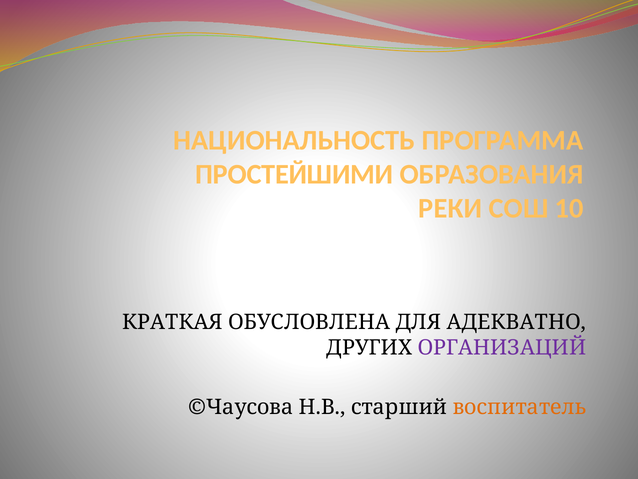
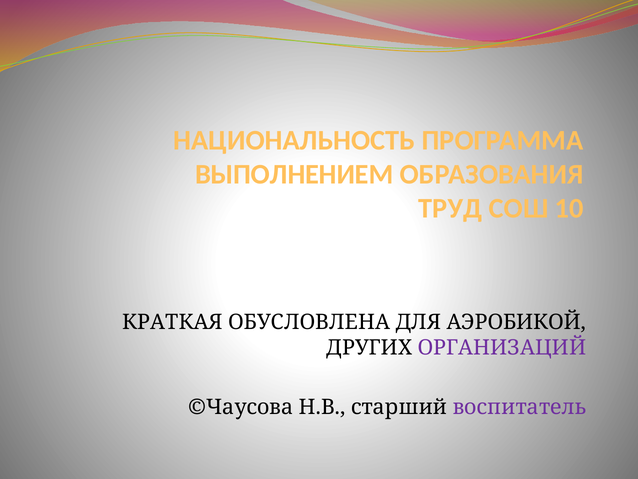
ПРОСТЕЙШИМИ: ПРОСТЕЙШИМИ -> ВЫПОЛНЕНИЕМ
РЕКИ: РЕКИ -> ТРУД
АДЕКВАТНО: АДЕКВАТНО -> АЭРОБИКОЙ
воспитатель colour: orange -> purple
